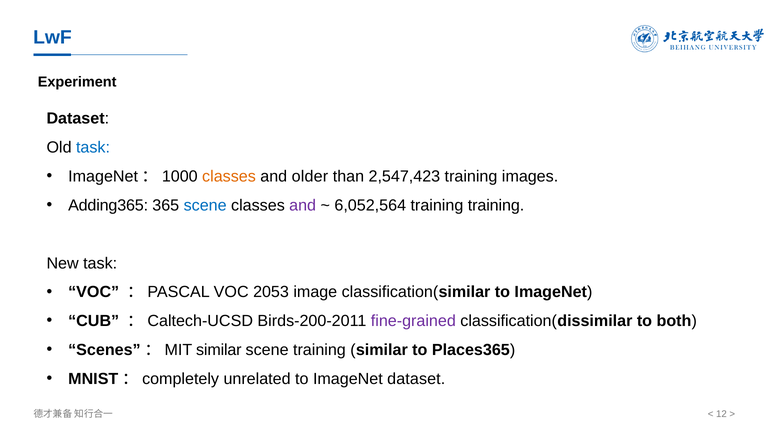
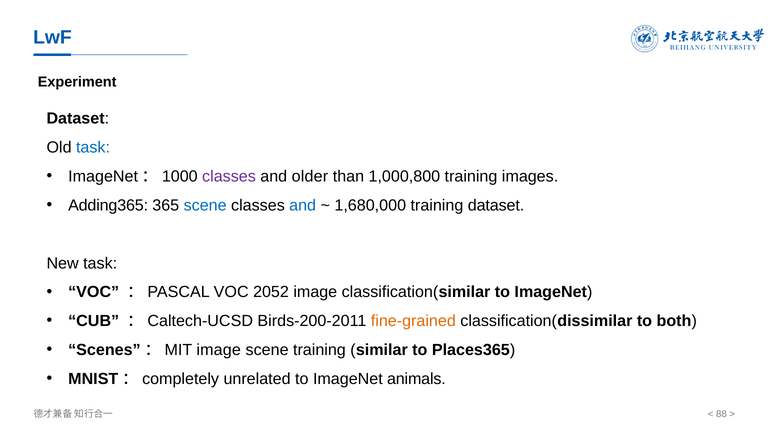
classes at (229, 177) colour: orange -> purple
2,547,423: 2,547,423 -> 1,000,800
and at (303, 205) colour: purple -> blue
6,052,564: 6,052,564 -> 1,680,000
training training: training -> dataset
2053: 2053 -> 2052
fine-grained colour: purple -> orange
Scenes”：MIT similar: similar -> image
ImageNet dataset: dataset -> animals
12: 12 -> 88
